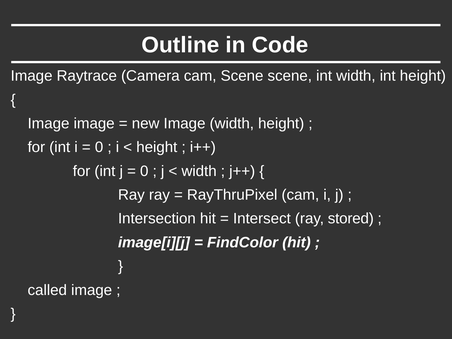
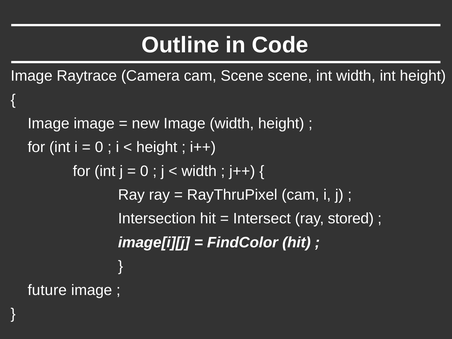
called: called -> future
